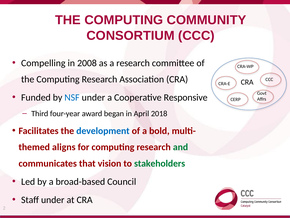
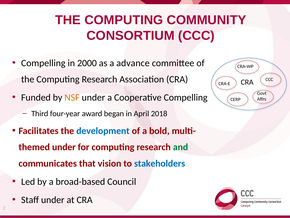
2008: 2008 -> 2000
a research: research -> advance
NSF colour: blue -> orange
Cooperative Responsive: Responsive -> Compelling
aligns at (64, 147): aligns -> under
stakeholders colour: green -> blue
